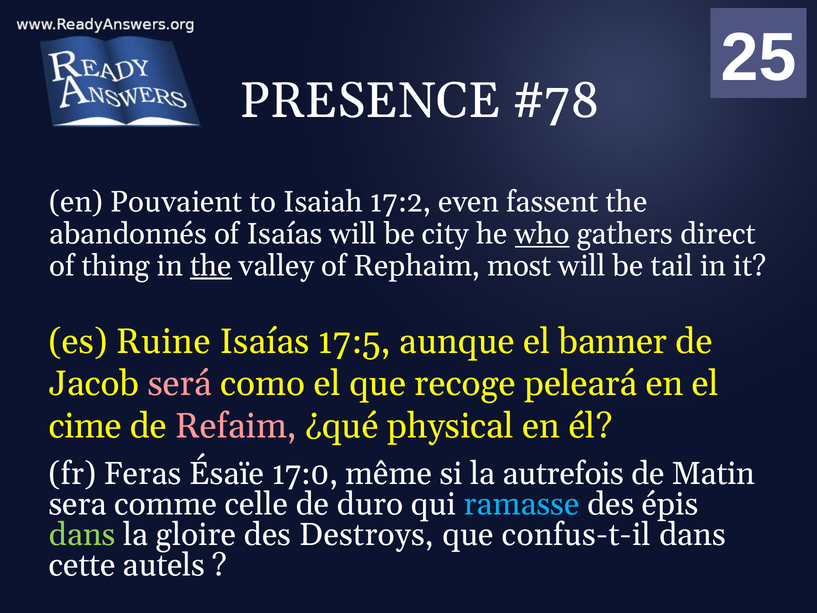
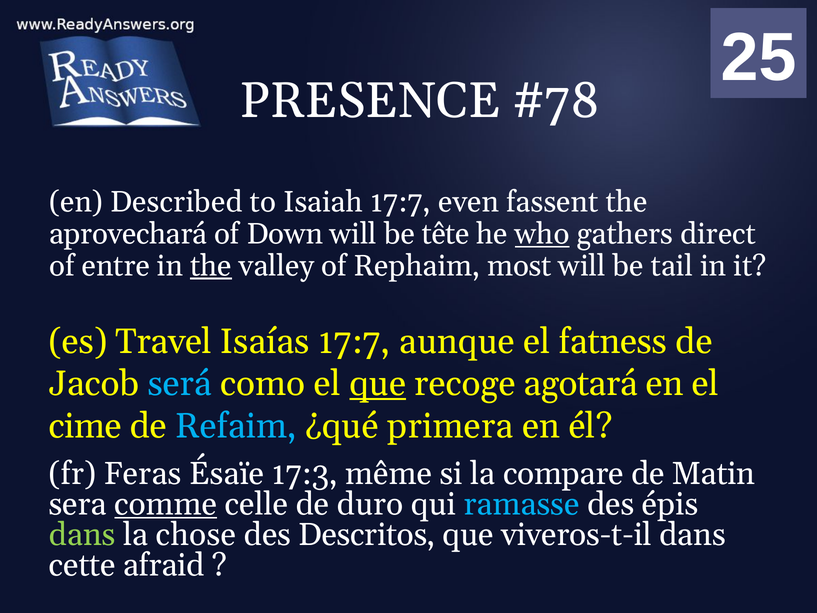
Pouvaient: Pouvaient -> Described
Isaiah 17:2: 17:2 -> 17:7
abandonnés: abandonnés -> aprovechará
of Isaías: Isaías -> Down
city: city -> tête
thing: thing -> entre
Ruine: Ruine -> Travel
Isaías 17:5: 17:5 -> 17:7
banner: banner -> fatness
será colour: pink -> light blue
que at (378, 384) underline: none -> present
peleará: peleará -> agotará
Refaim colour: pink -> light blue
physical: physical -> primera
17:0: 17:0 -> 17:3
autrefois: autrefois -> compare
comme underline: none -> present
gloire: gloire -> chose
Destroys: Destroys -> Descritos
confus-t-il: confus-t-il -> viveros-t-il
autels: autels -> afraid
